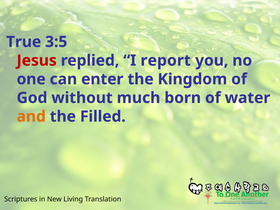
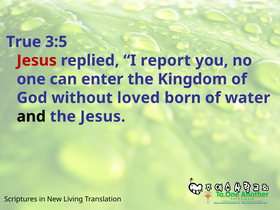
much: much -> loved
and colour: orange -> black
the Filled: Filled -> Jesus
